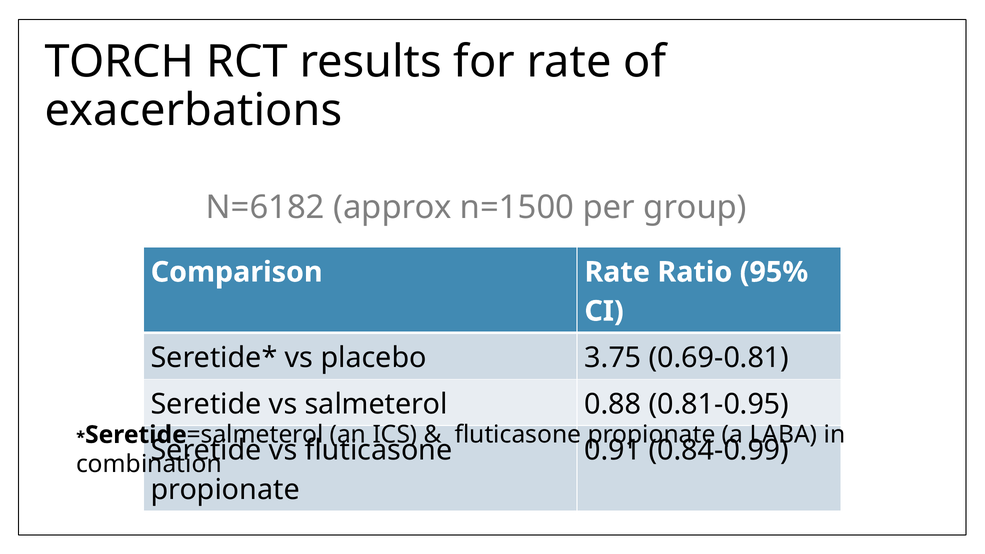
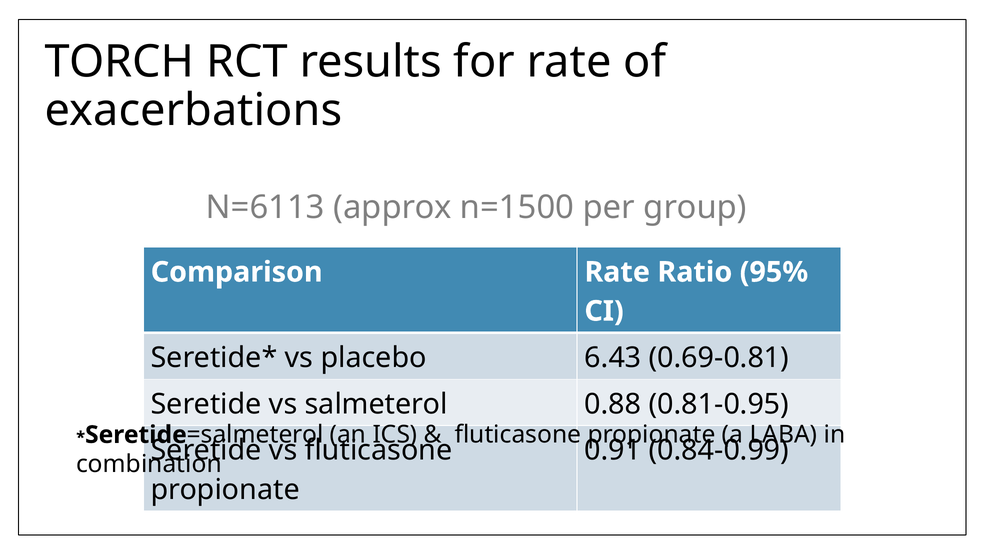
N=6182: N=6182 -> N=6113
3.75: 3.75 -> 6.43
